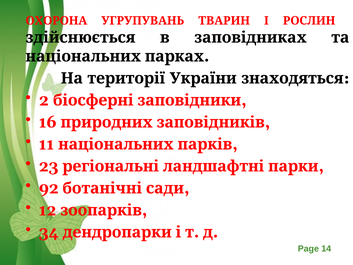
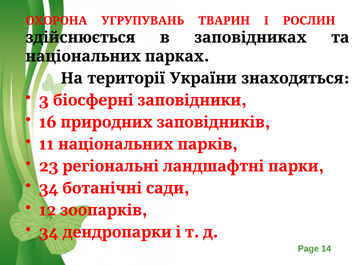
2: 2 -> 3
92 at (49, 188): 92 -> 34
